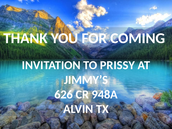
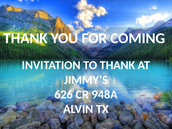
TO PRISSY: PRISSY -> THANK
